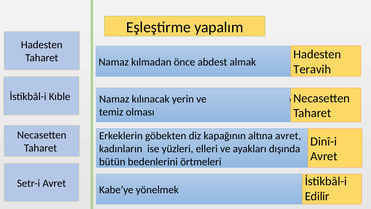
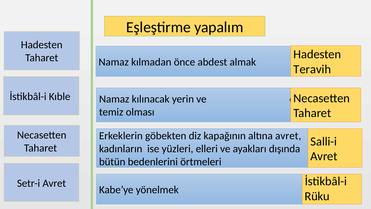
Dinî-i: Dinî-i -> Salli-i
Edilir: Edilir -> Rüku
